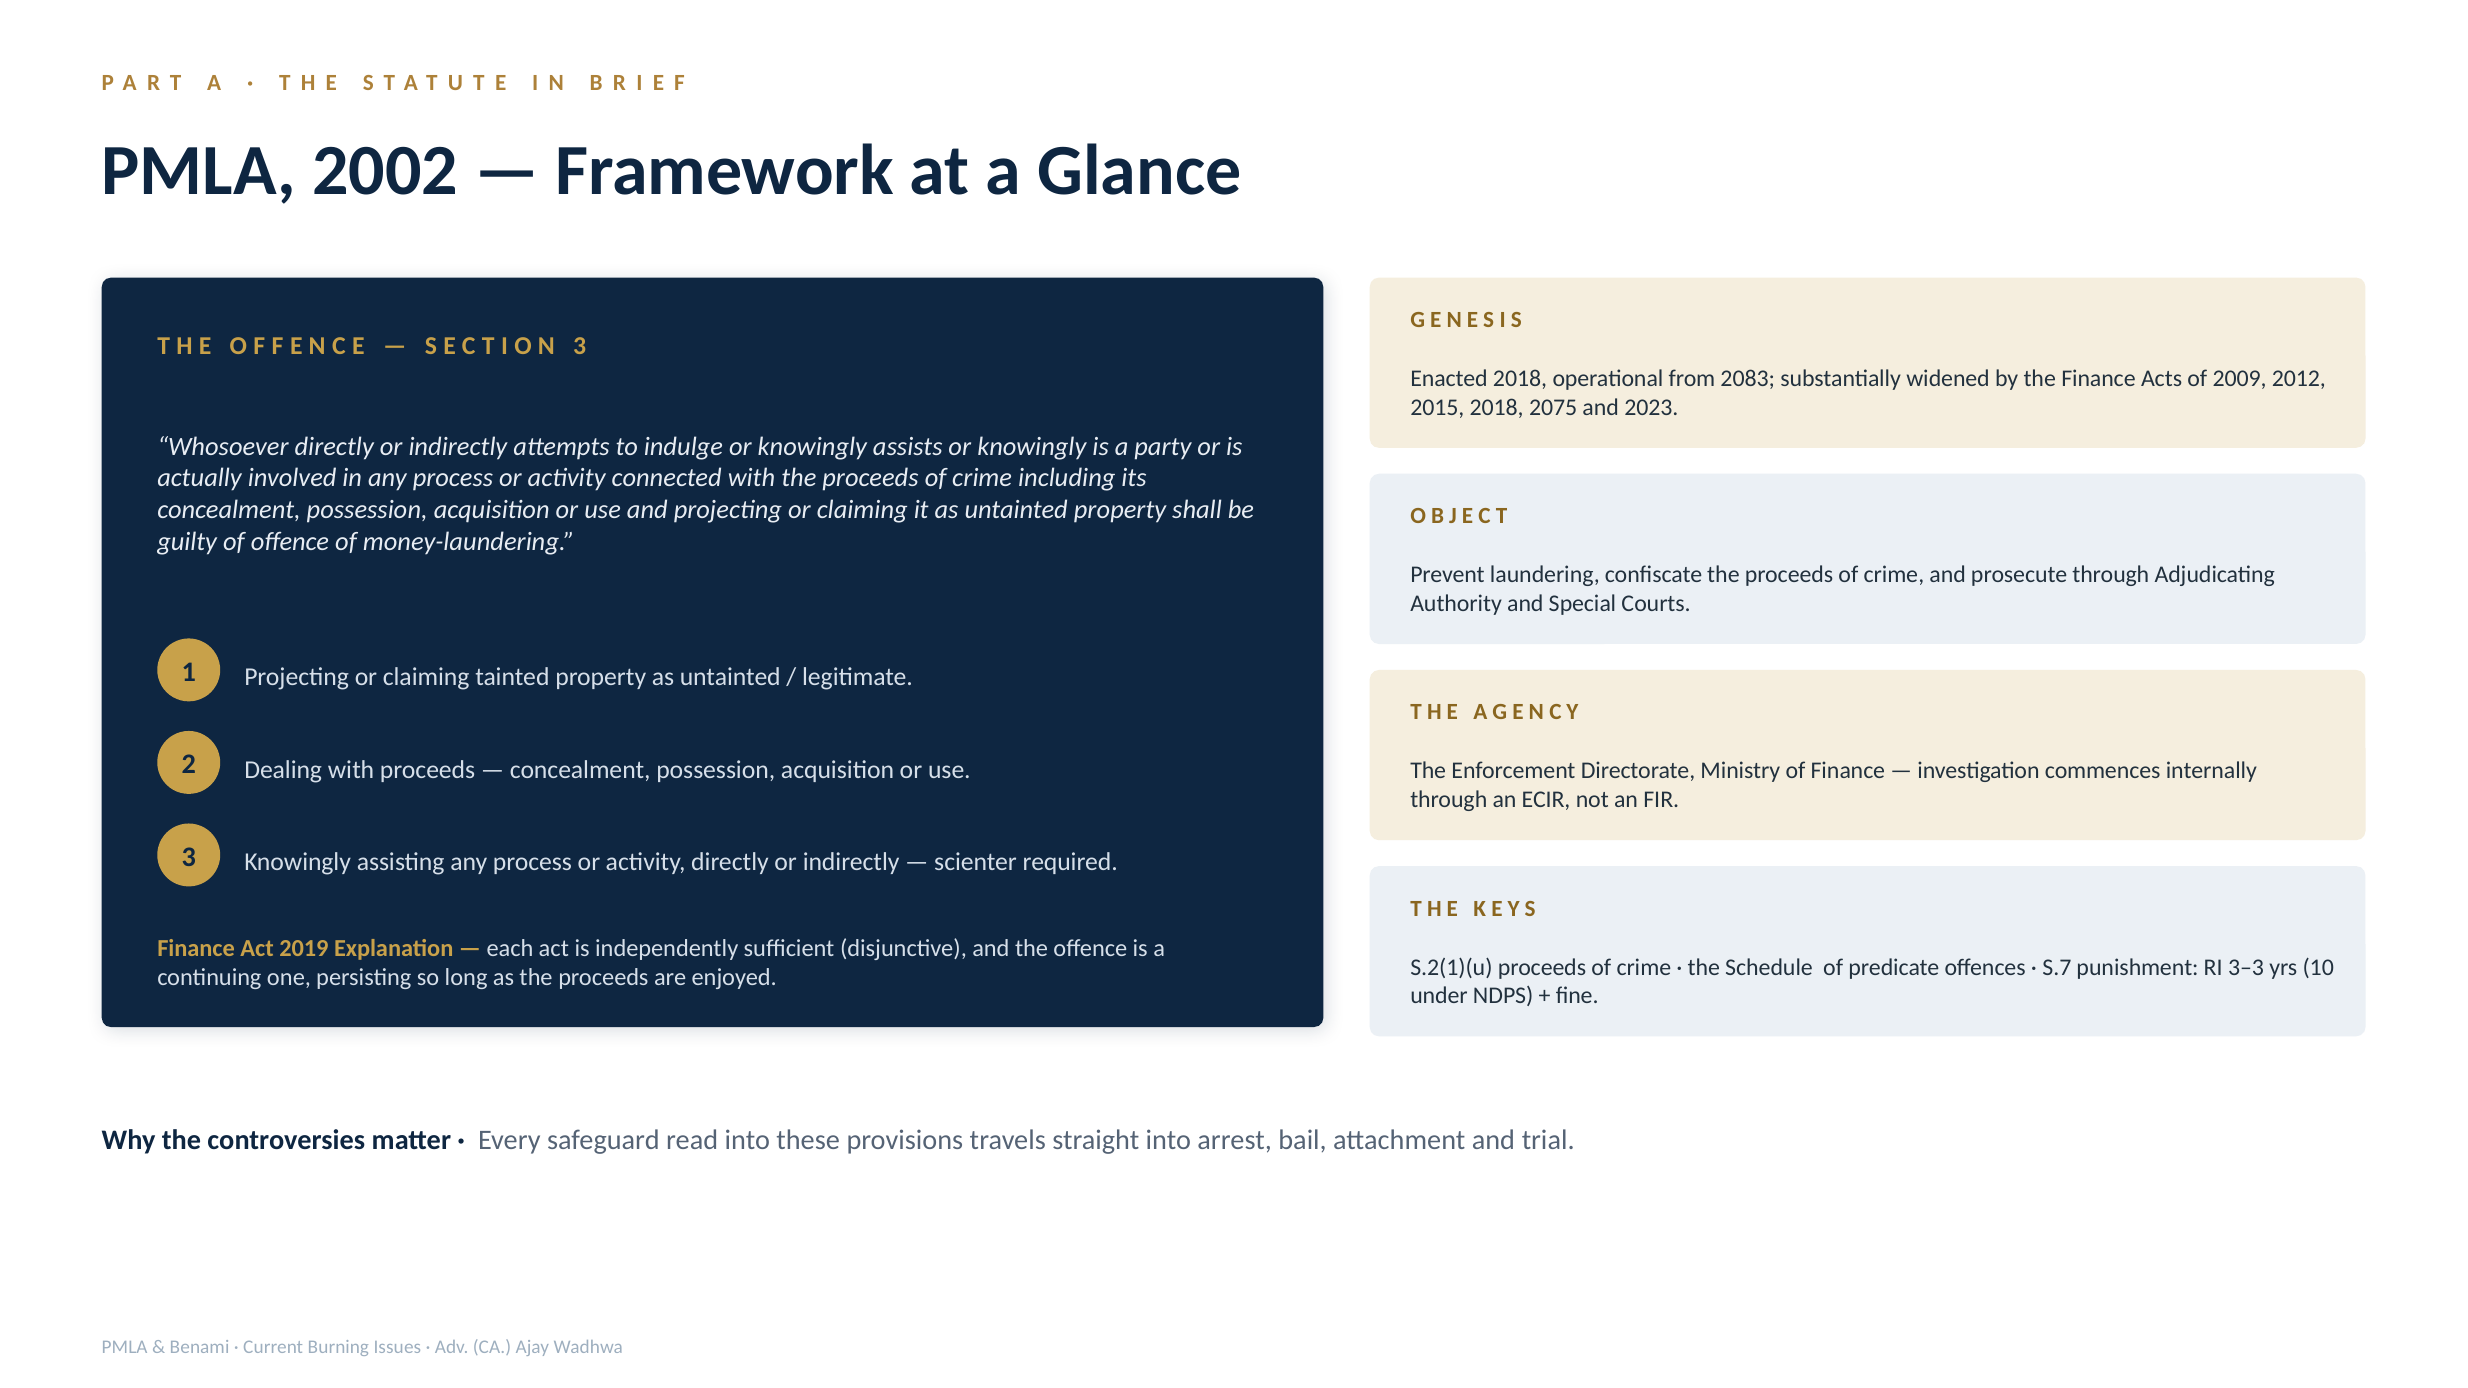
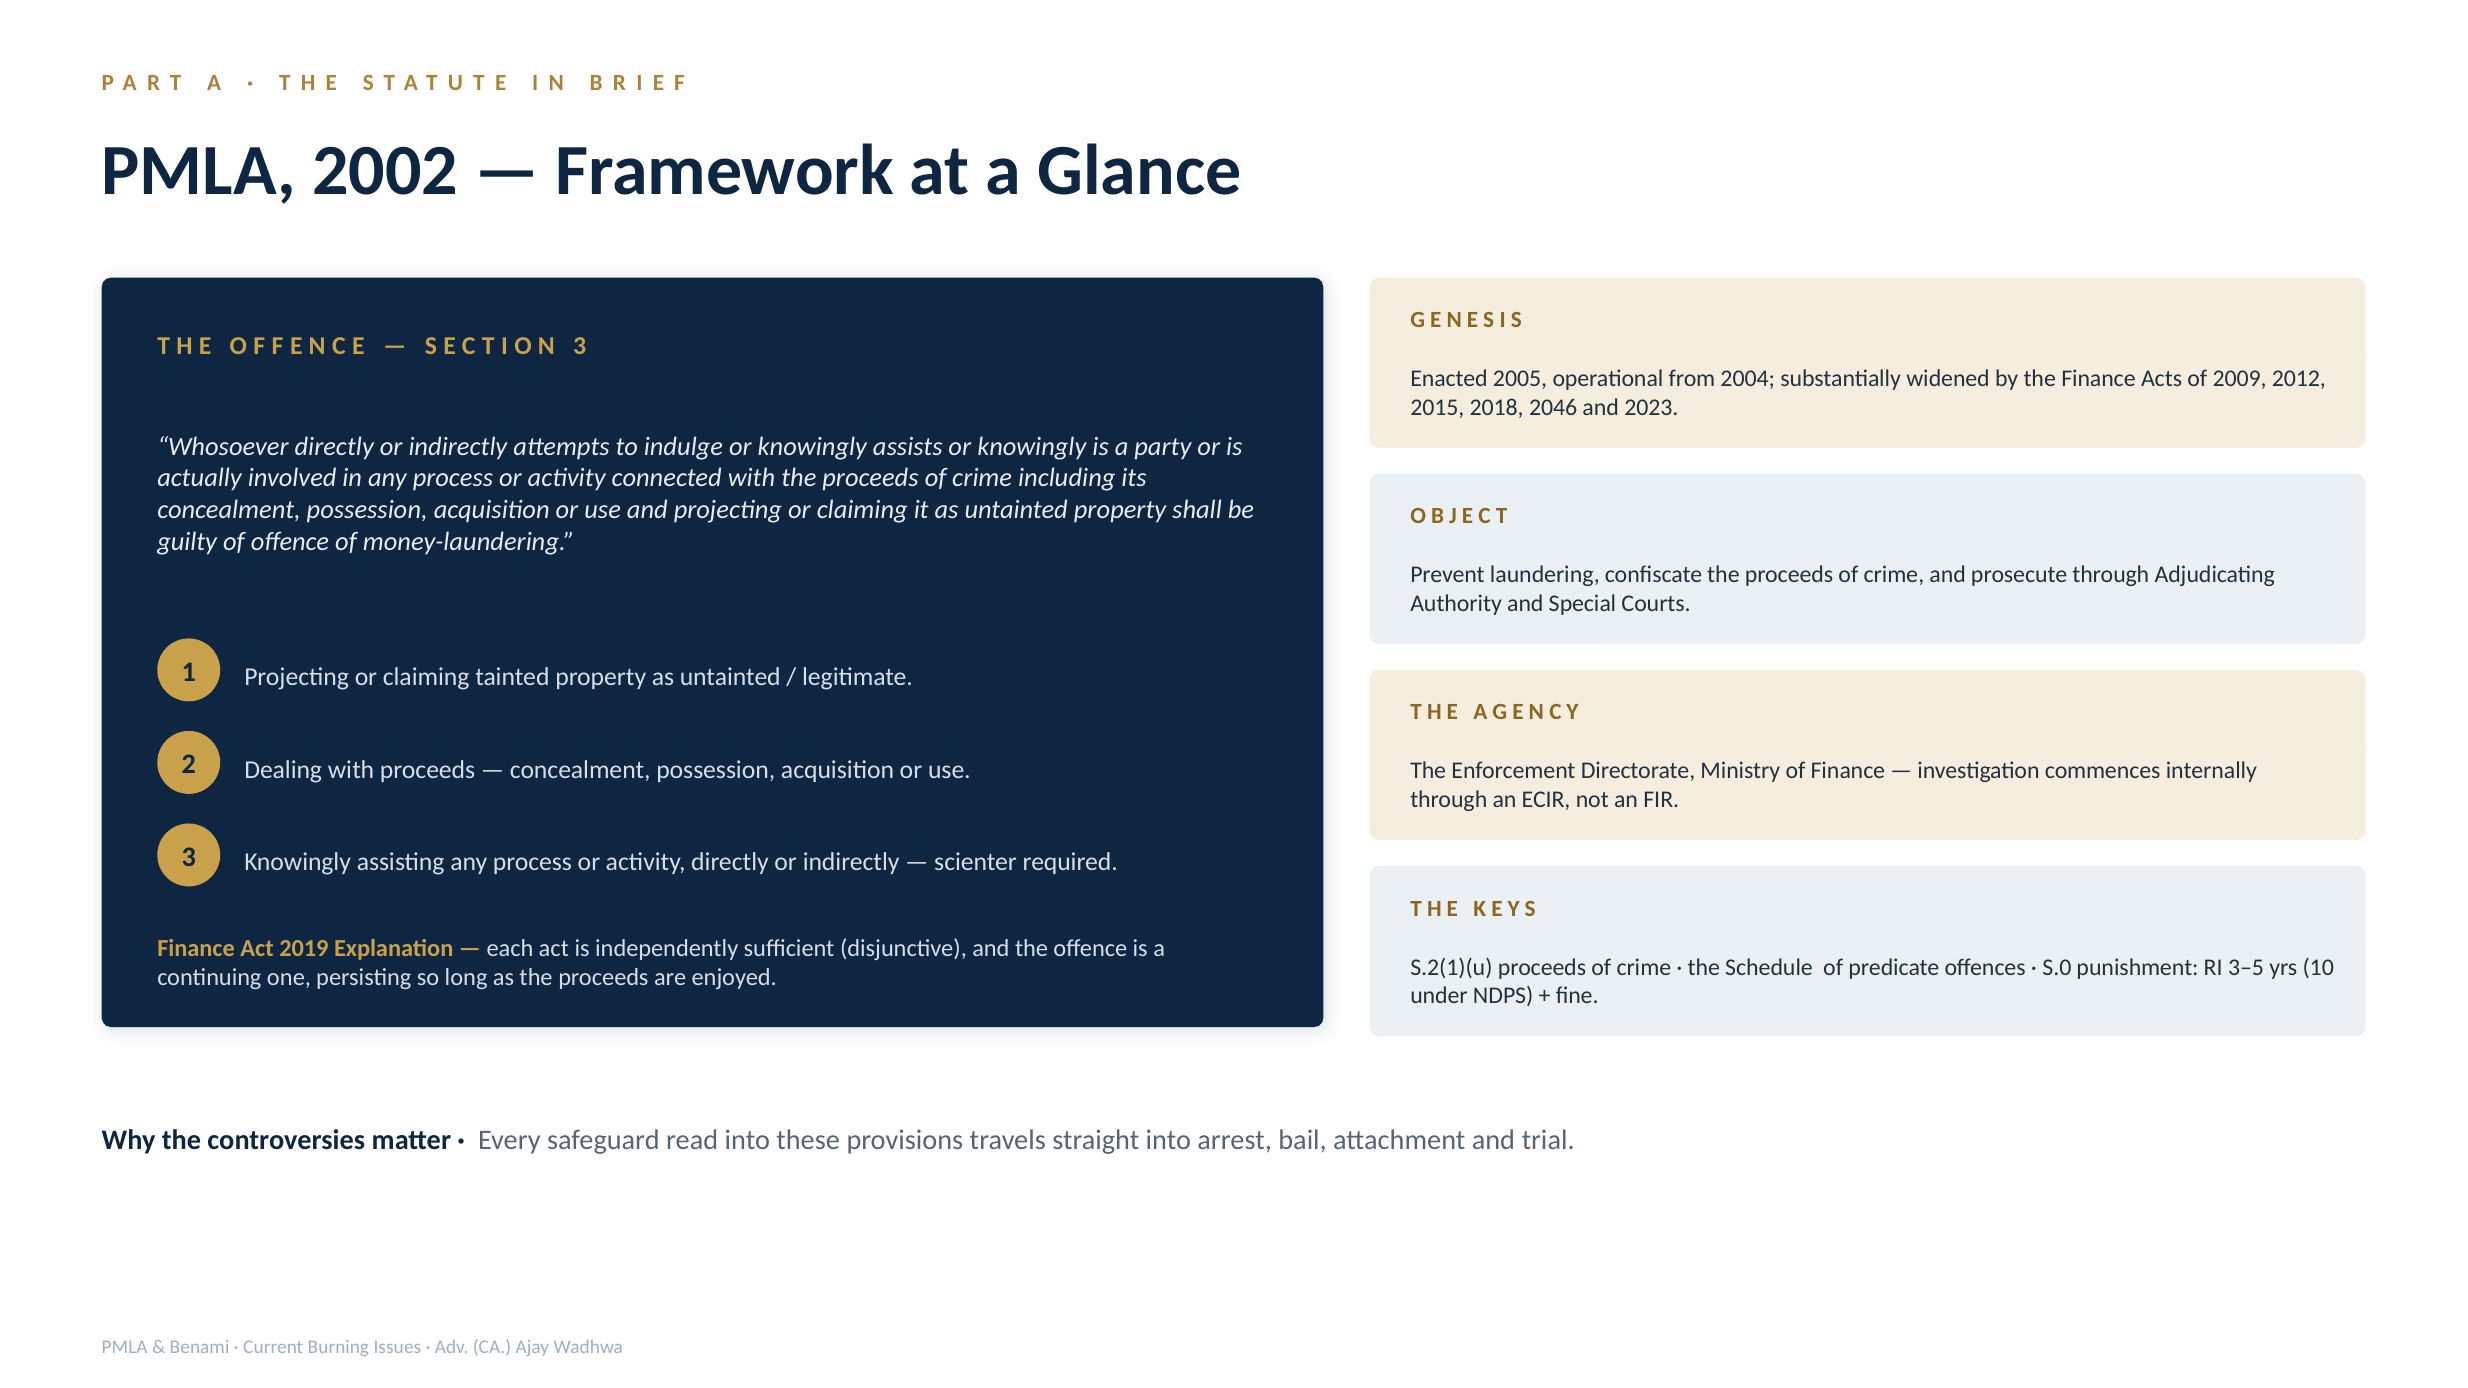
Enacted 2018: 2018 -> 2005
2083: 2083 -> 2004
2075: 2075 -> 2046
S.7: S.7 -> S.0
3–3: 3–3 -> 3–5
